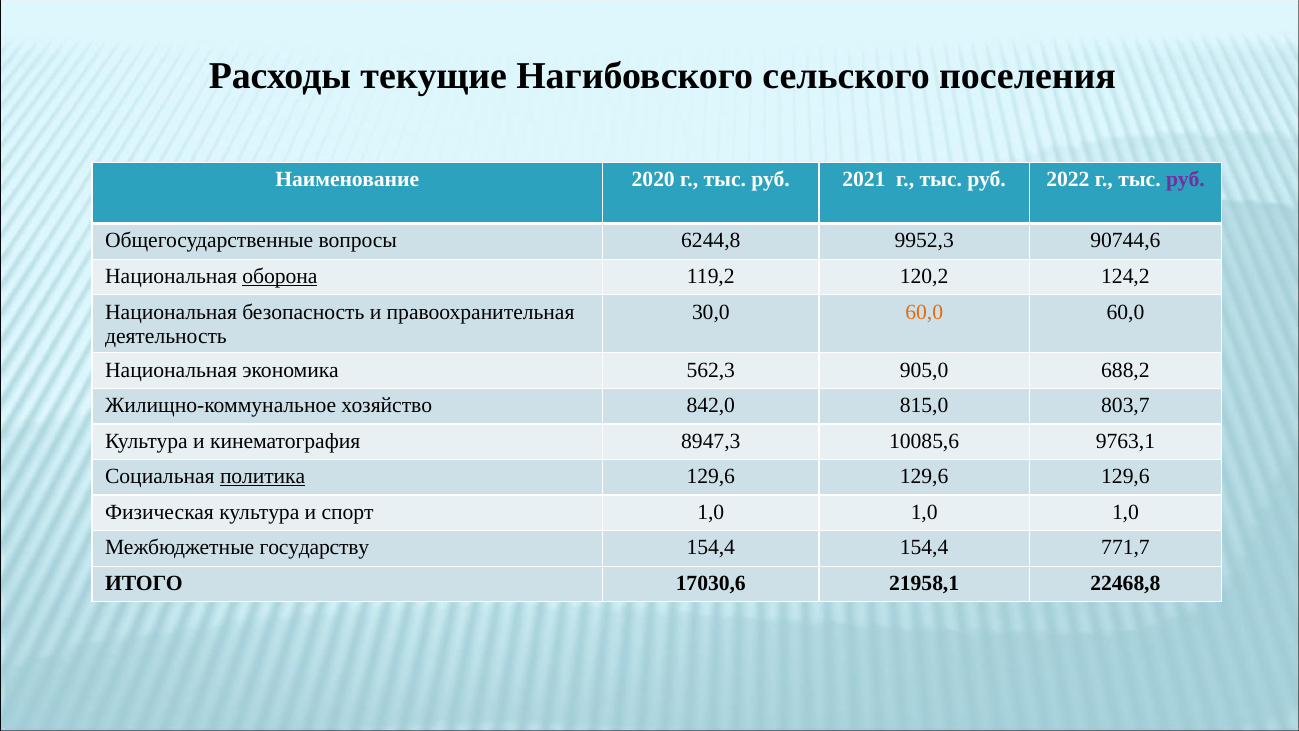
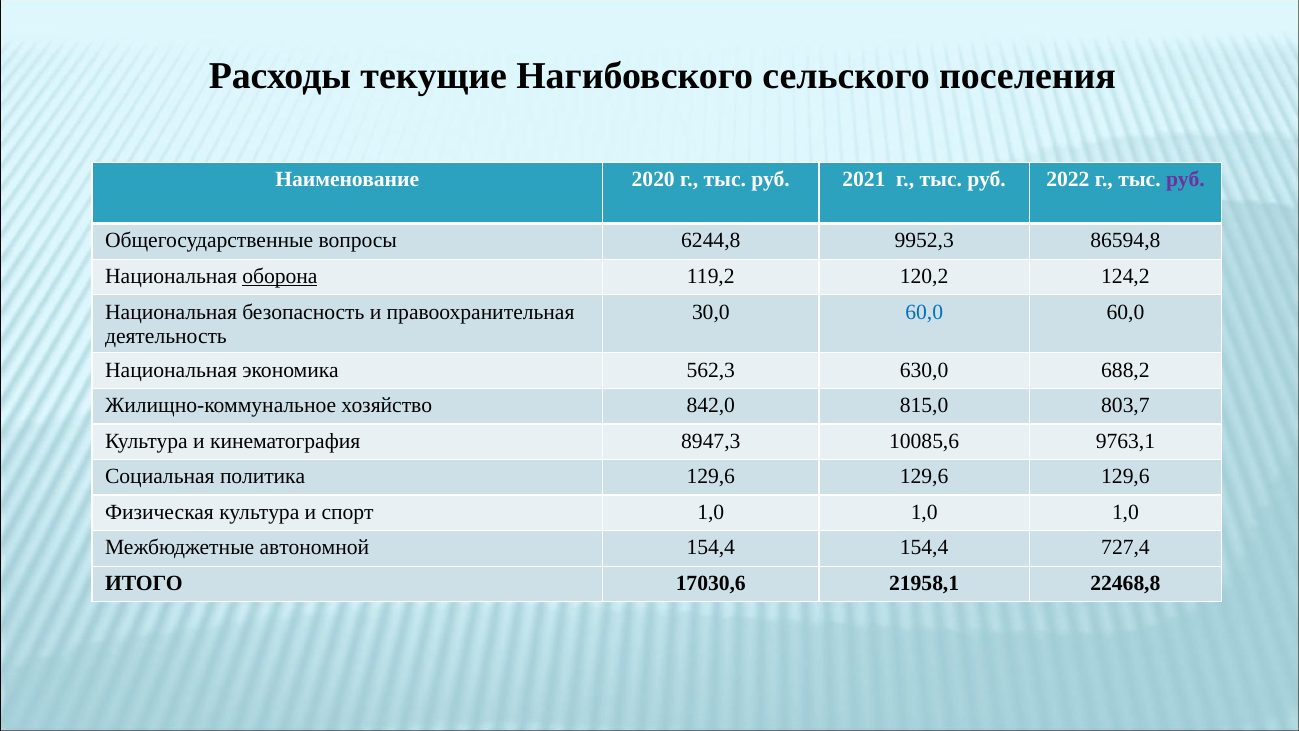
90744,6: 90744,6 -> 86594,8
60,0 at (924, 312) colour: orange -> blue
905,0: 905,0 -> 630,0
политика underline: present -> none
государству: государству -> автономной
771,7: 771,7 -> 727,4
